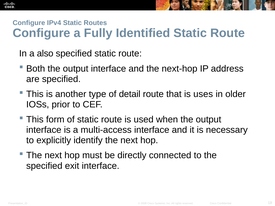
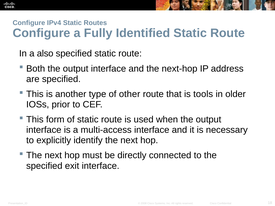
detail: detail -> other
uses: uses -> tools
